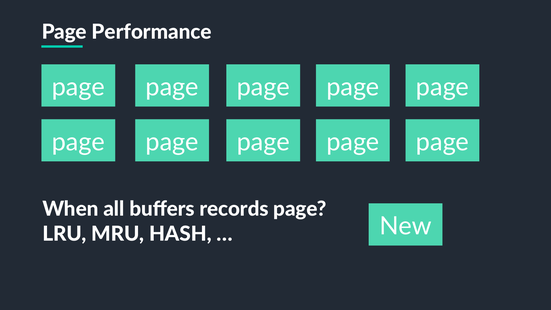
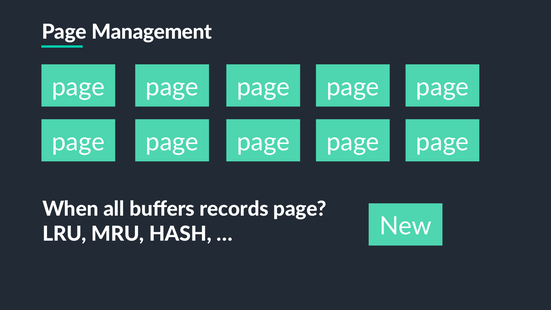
Performance: Performance -> Management
